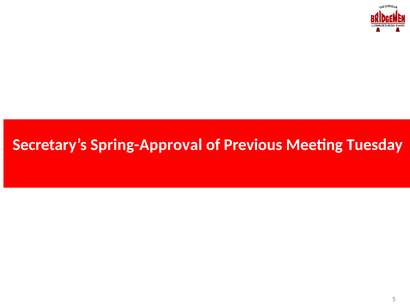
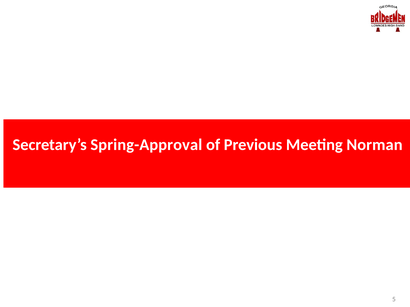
Tuesday: Tuesday -> Norman
